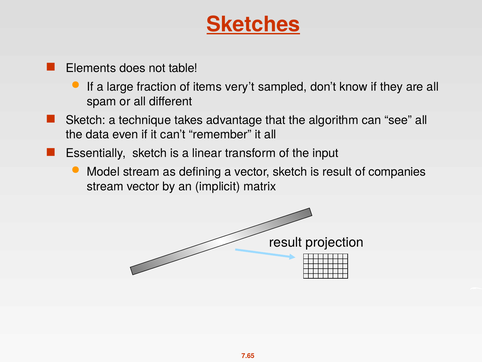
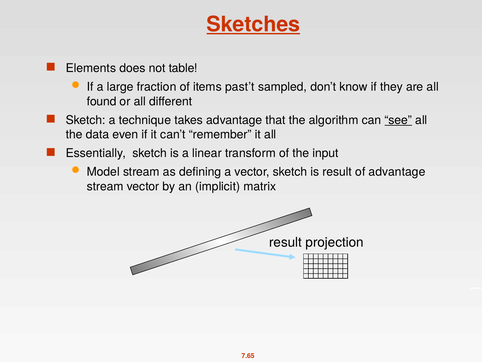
very’t: very’t -> past’t
spam: spam -> found
see underline: none -> present
of companies: companies -> advantage
